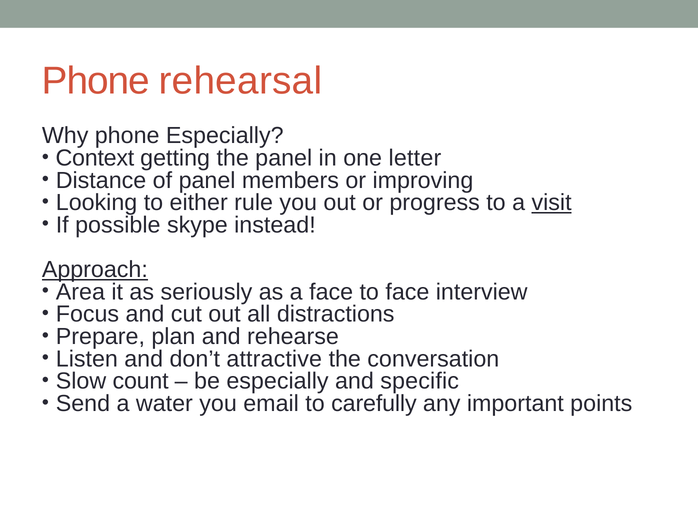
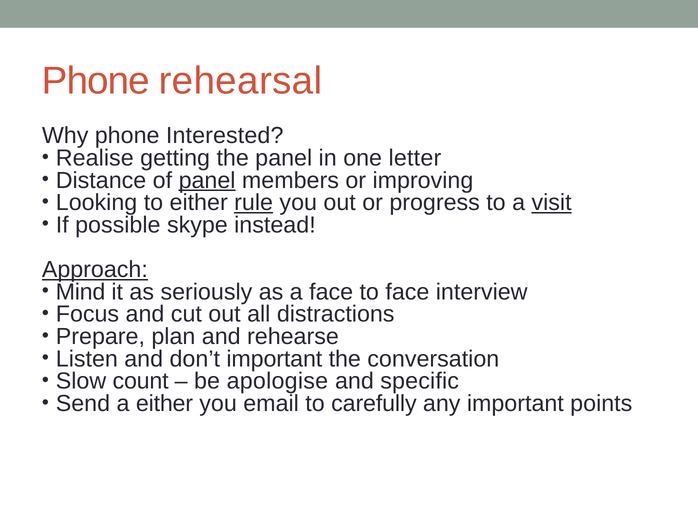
phone Especially: Especially -> Interested
Context: Context -> Realise
panel at (207, 181) underline: none -> present
rule underline: none -> present
Area: Area -> Mind
don’t attractive: attractive -> important
be especially: especially -> apologise
a water: water -> either
